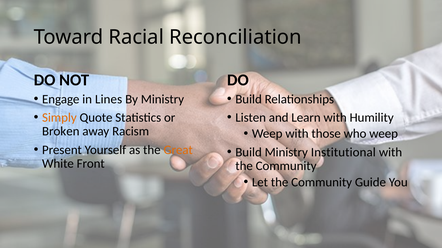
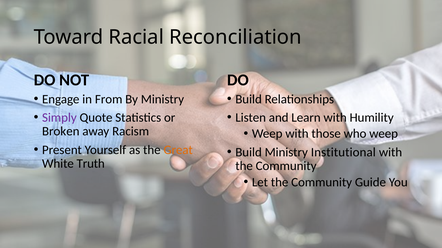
Lines: Lines -> From
Simply colour: orange -> purple
Front: Front -> Truth
